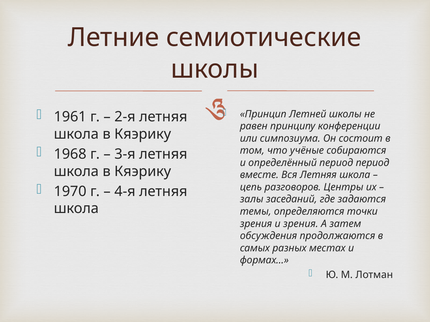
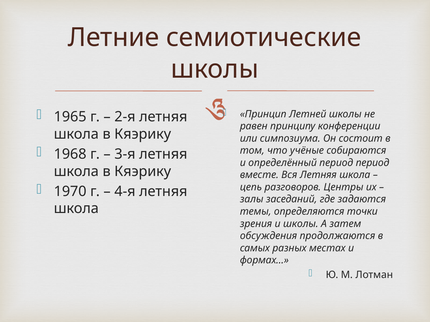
1961: 1961 -> 1965
и зрения: зрения -> школы
